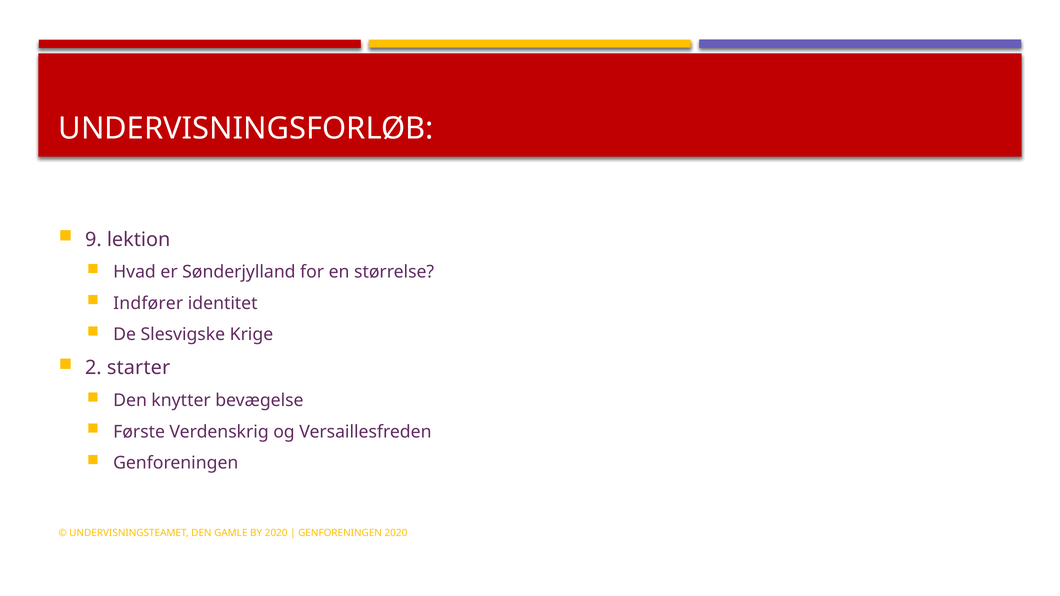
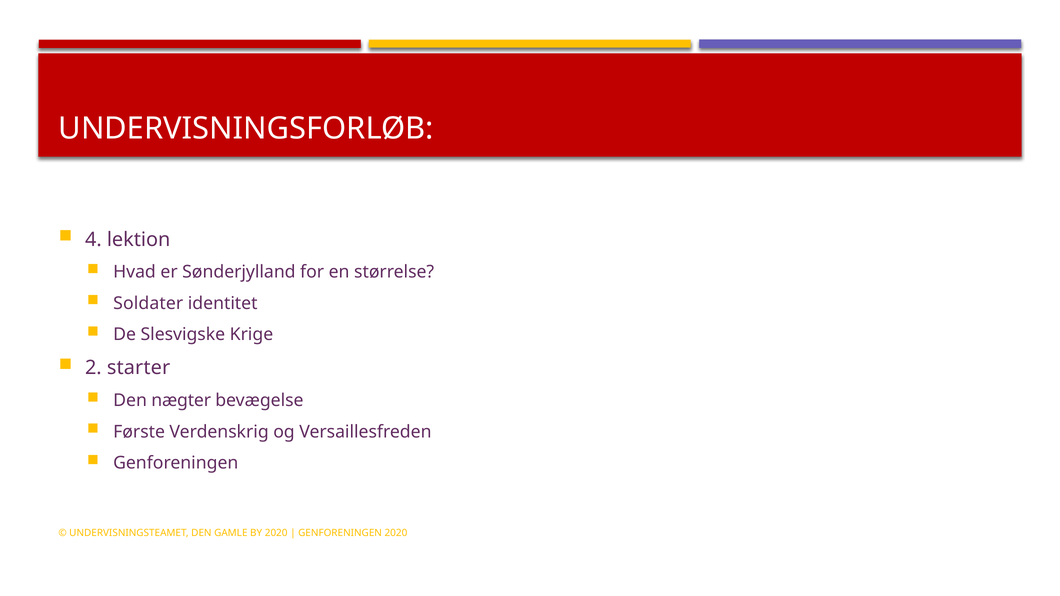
9: 9 -> 4
Indfører: Indfører -> Soldater
knytter: knytter -> nægter
